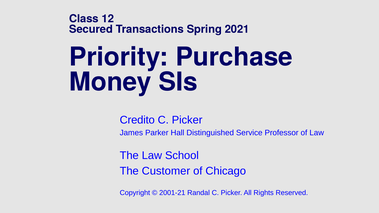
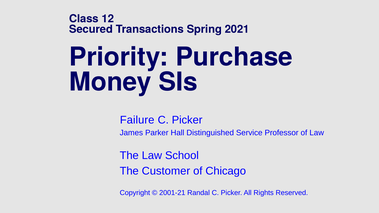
Credito: Credito -> Failure
